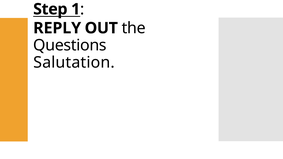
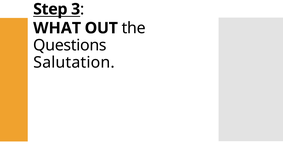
1: 1 -> 3
REPLY: REPLY -> WHAT
